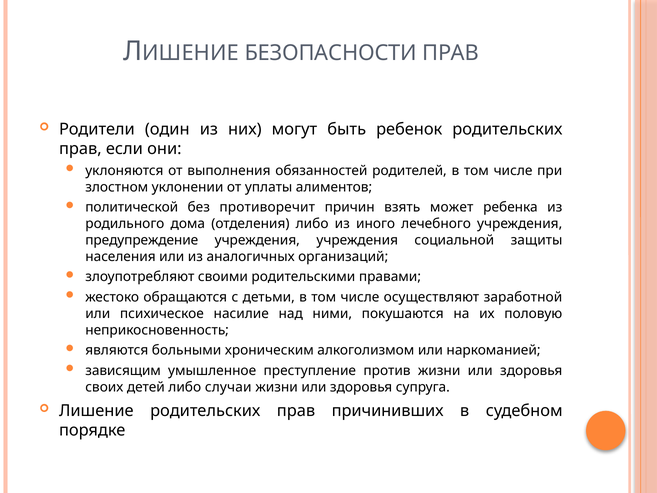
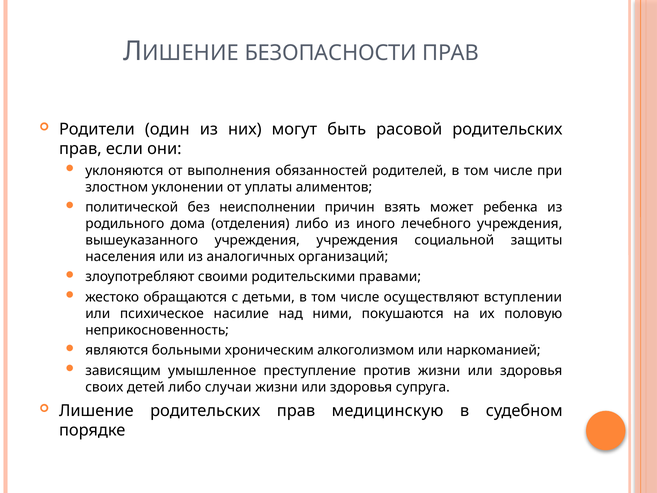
ребенок: ребенок -> расовой
противоречит: противоречит -> неисполнении
предупреждение: предупреждение -> вышеуказанного
заработной: заработной -> вступлении
причинивших: причинивших -> медицинскую
